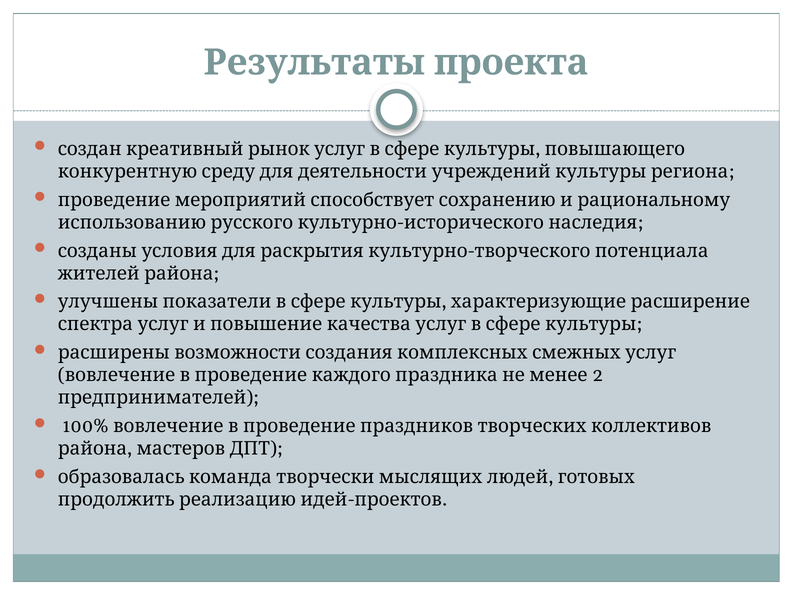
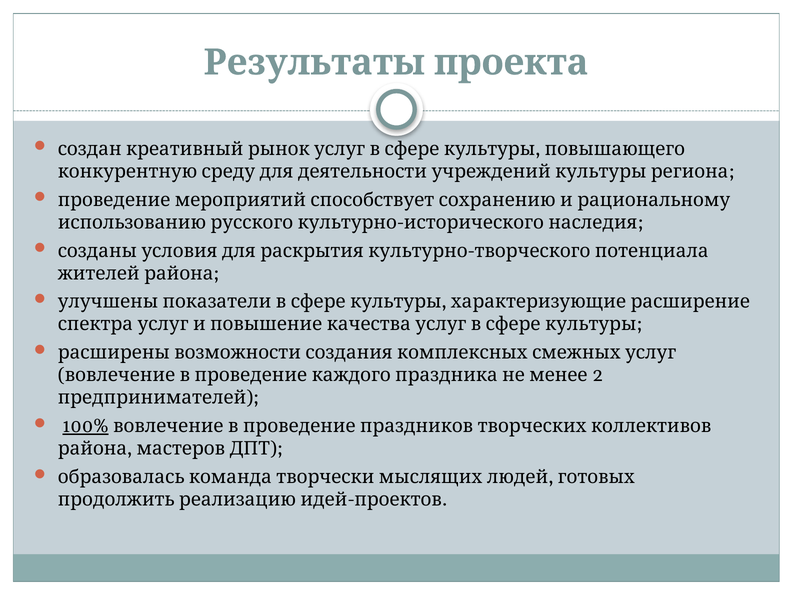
100% underline: none -> present
